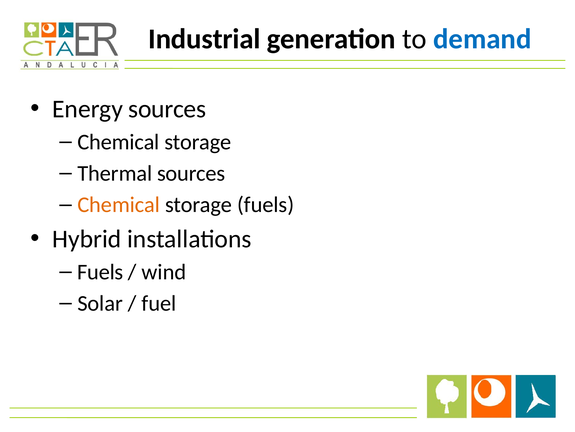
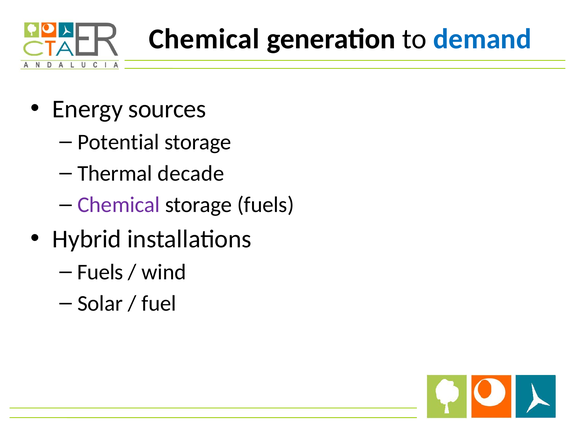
Industrial at (204, 39): Industrial -> Chemical
Chemical at (118, 142): Chemical -> Potential
Thermal sources: sources -> decade
Chemical at (119, 205) colour: orange -> purple
